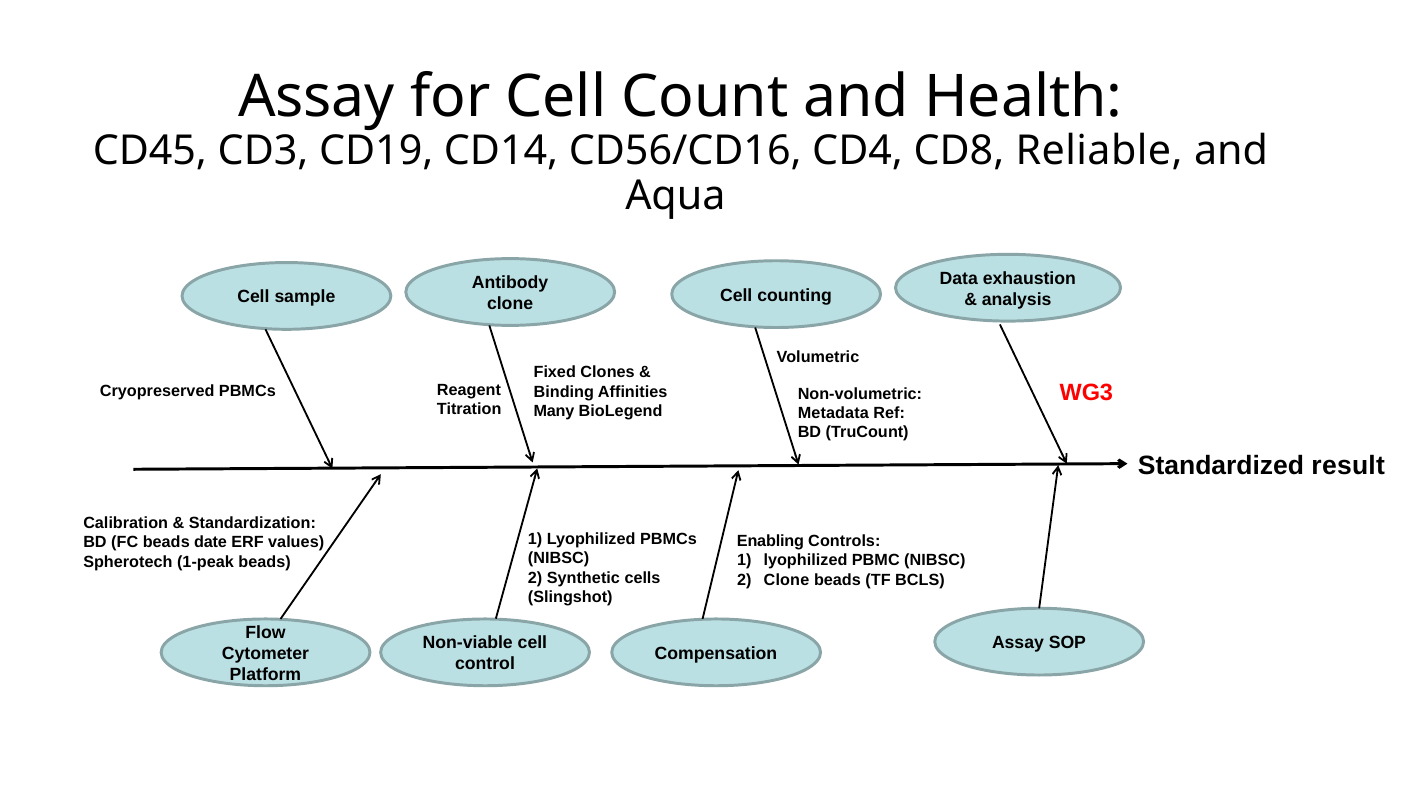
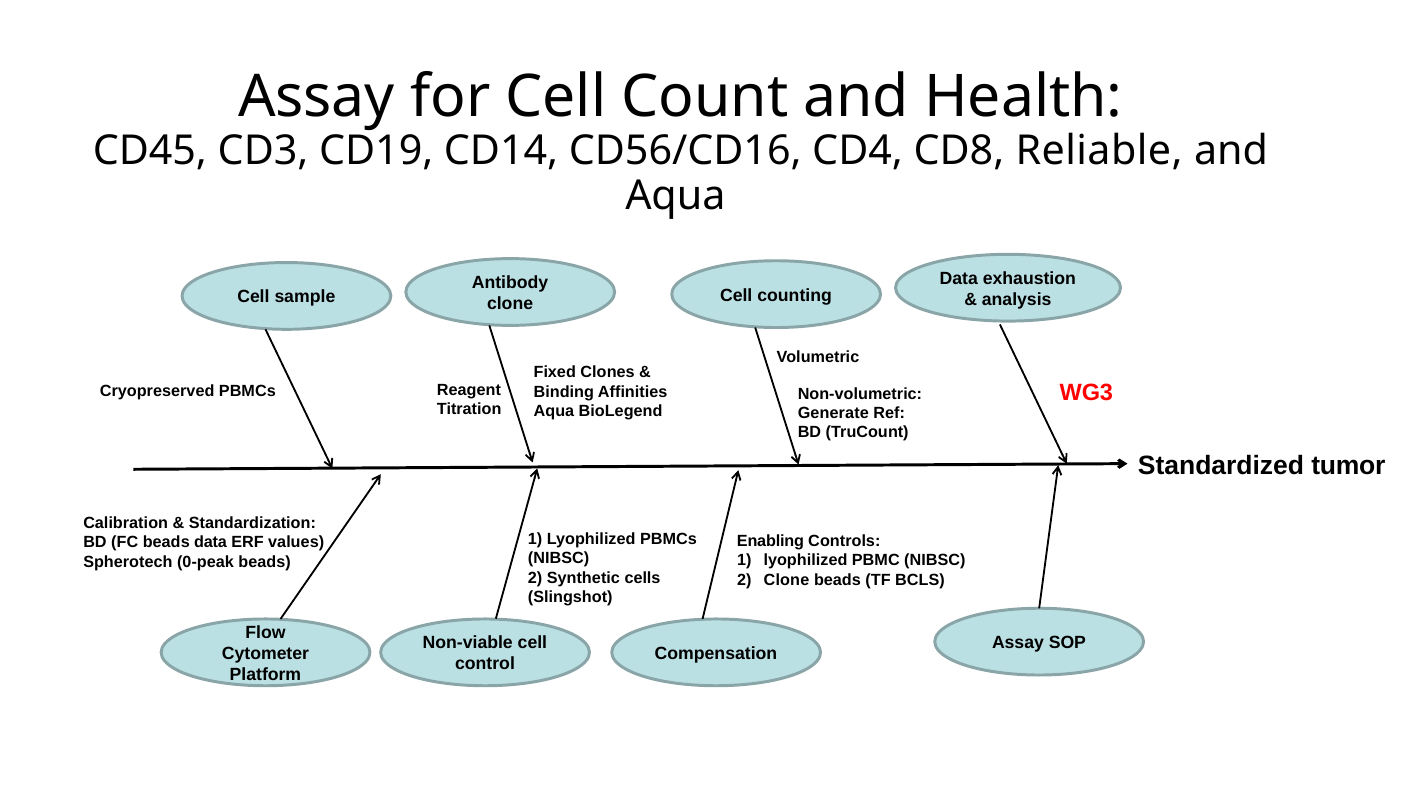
Many at (554, 412): Many -> Aqua
Metadata: Metadata -> Generate
result: result -> tumor
beads date: date -> data
1-peak: 1-peak -> 0-peak
